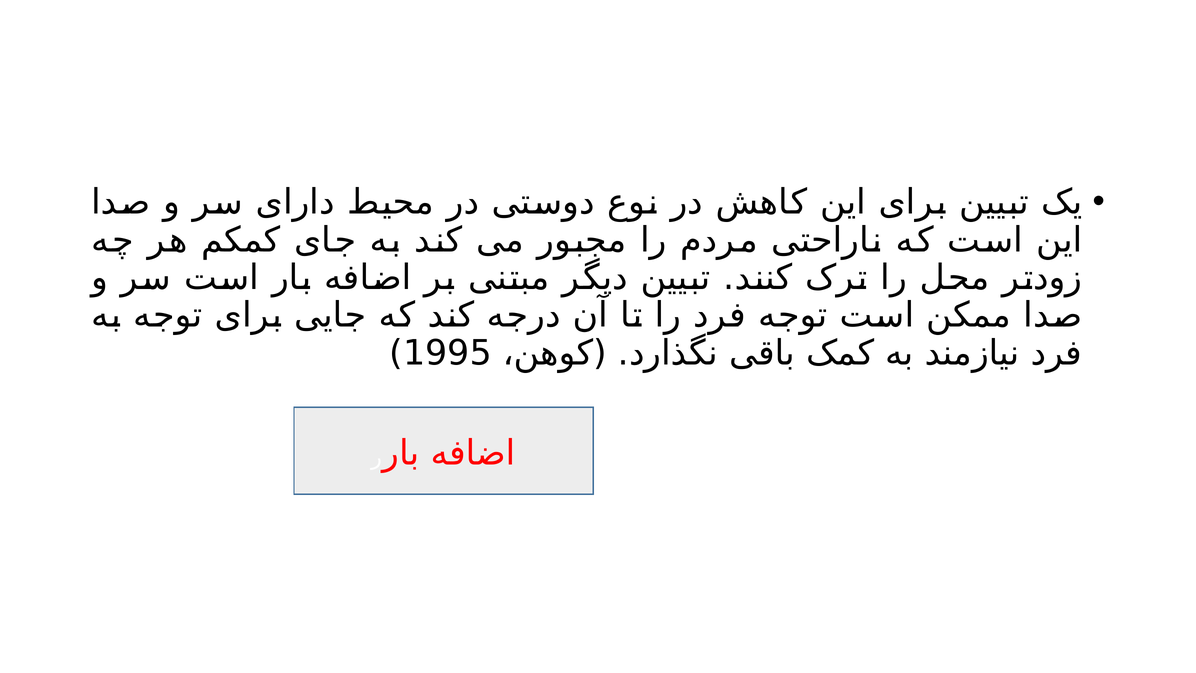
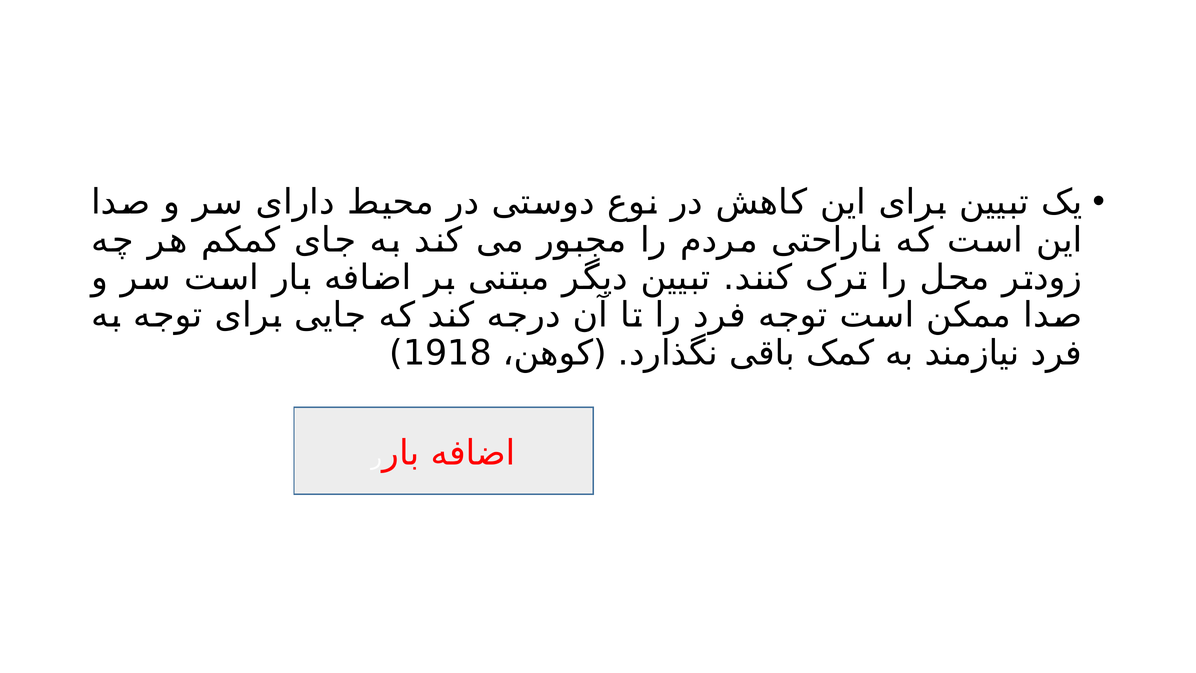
1995: 1995 -> 1918
